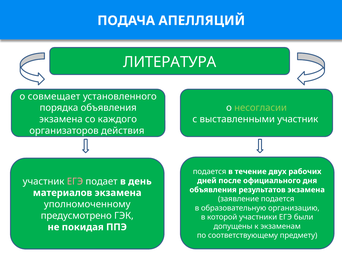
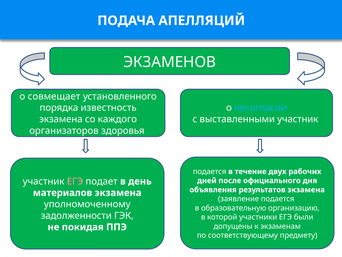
ЛИТЕРАТУРА: ЛИТЕРАТУРА -> ЭКЗАМЕНОВ
порядка объявления: объявления -> известность
несогласии colour: light green -> light blue
действия: действия -> здоровья
предусмотрено: предусмотрено -> задолженности
